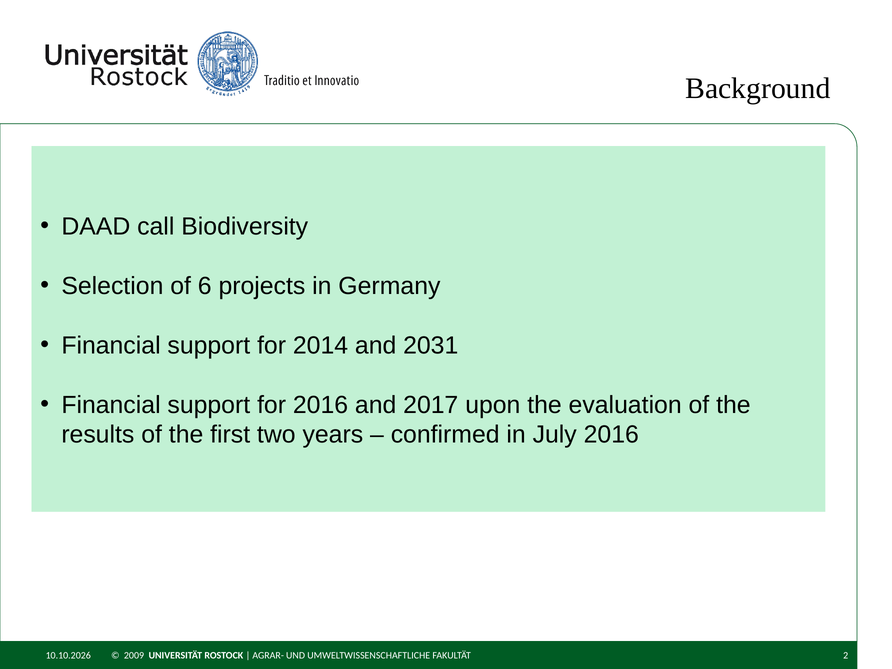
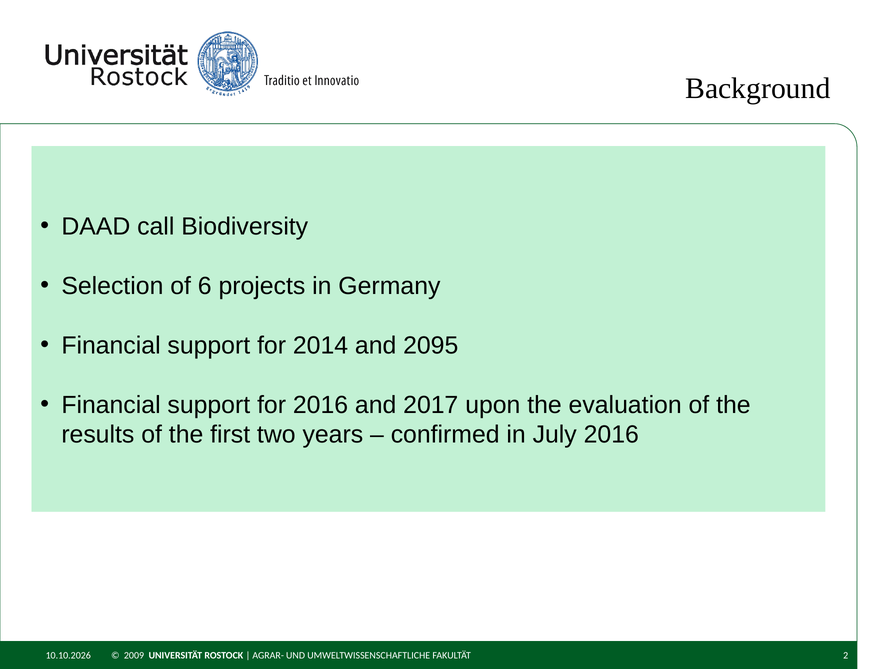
2031: 2031 -> 2095
